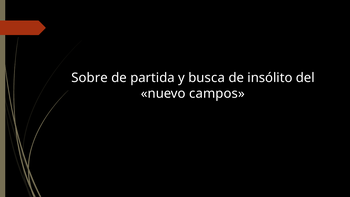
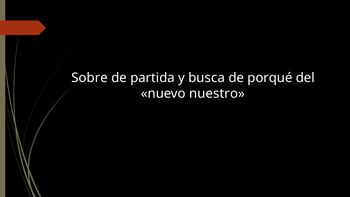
insólito: insólito -> porqué
campos: campos -> nuestro
